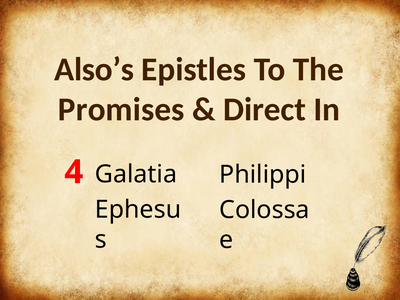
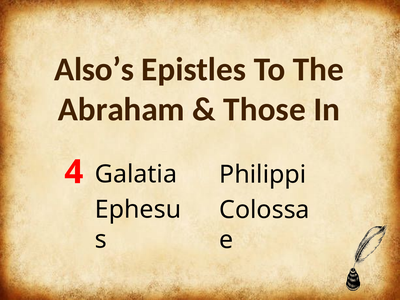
Promises: Promises -> Abraham
Direct: Direct -> Those
